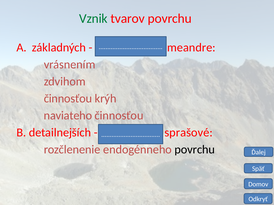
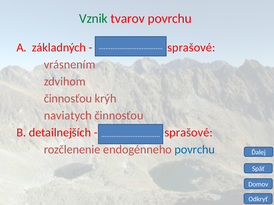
meandre at (191, 48): meandre -> sprašové
naviateho: naviateho -> naviatych
povrchu at (195, 150) colour: black -> blue
